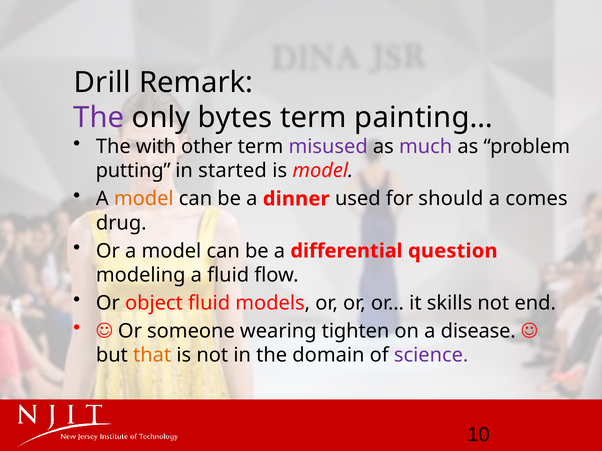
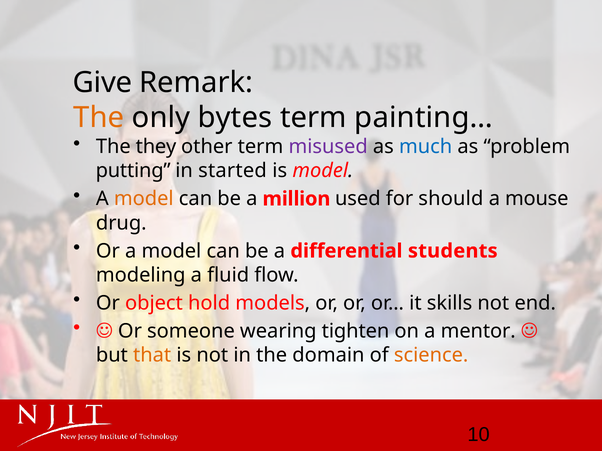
Drill: Drill -> Give
The at (99, 118) colour: purple -> orange
with: with -> they
much colour: purple -> blue
dinner: dinner -> million
comes: comes -> mouse
question: question -> students
object fluid: fluid -> hold
disease: disease -> mentor
science colour: purple -> orange
